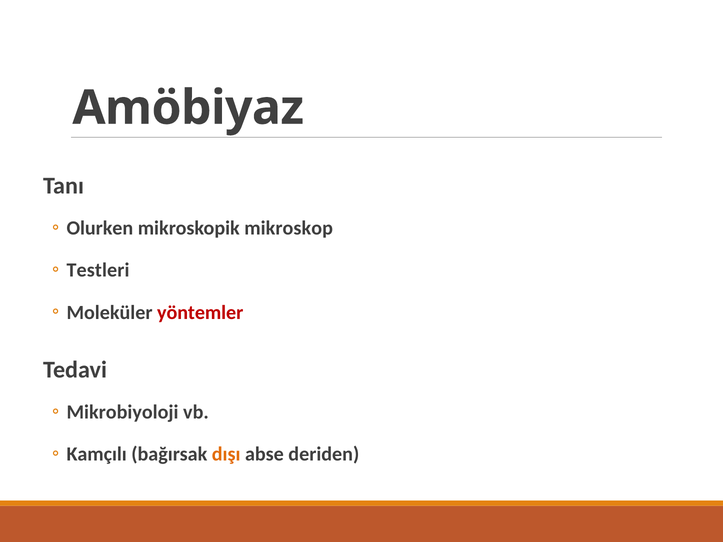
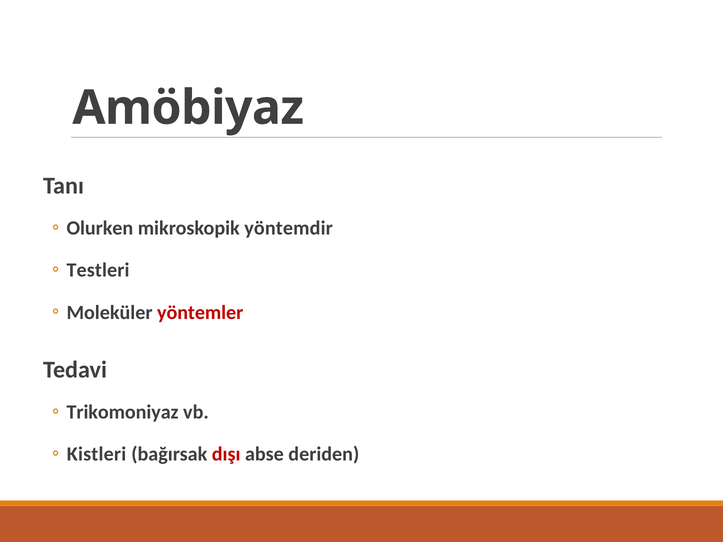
mikroskop: mikroskop -> yöntemdir
Mikrobiyoloji: Mikrobiyoloji -> Trikomoniyaz
Kamçılı: Kamçılı -> Kistleri
dışı colour: orange -> red
